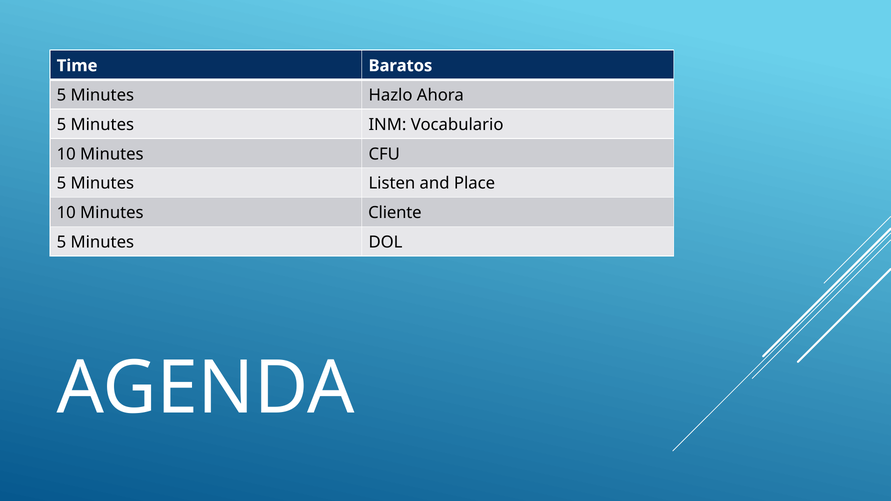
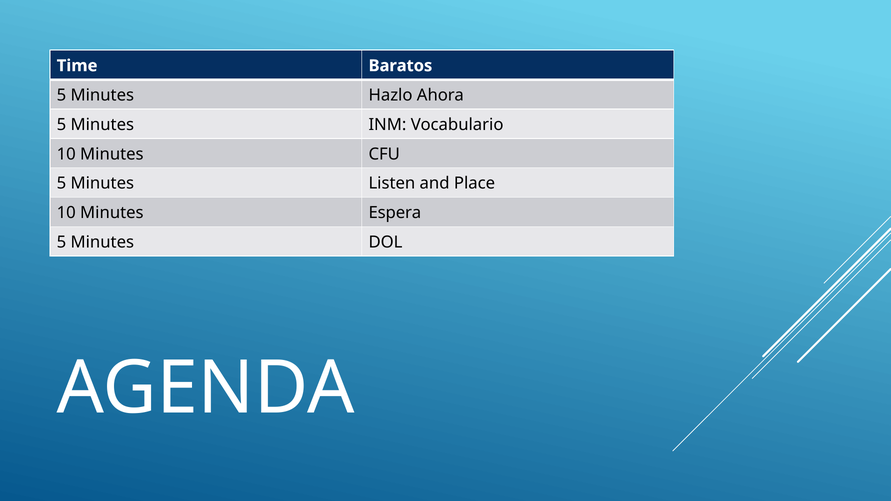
Cliente: Cliente -> Espera
